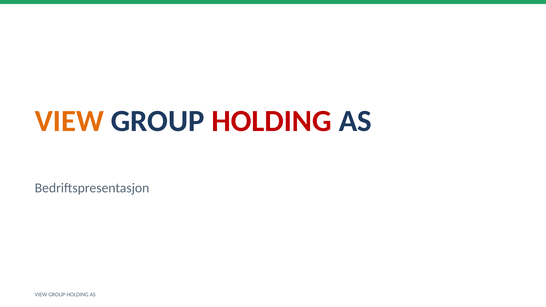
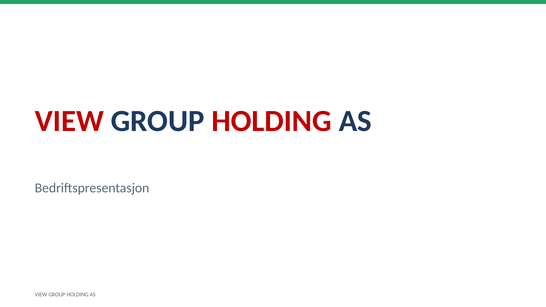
VIEW at (69, 121) colour: orange -> red
